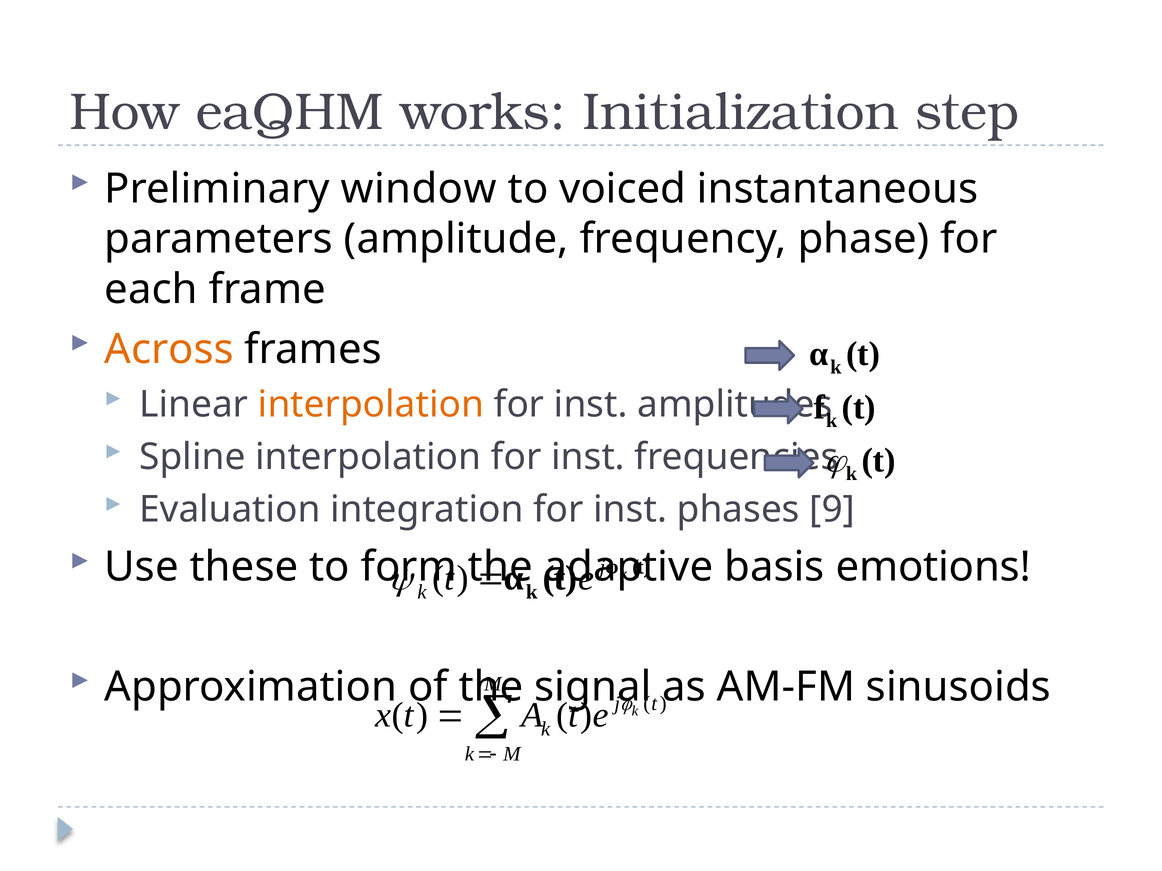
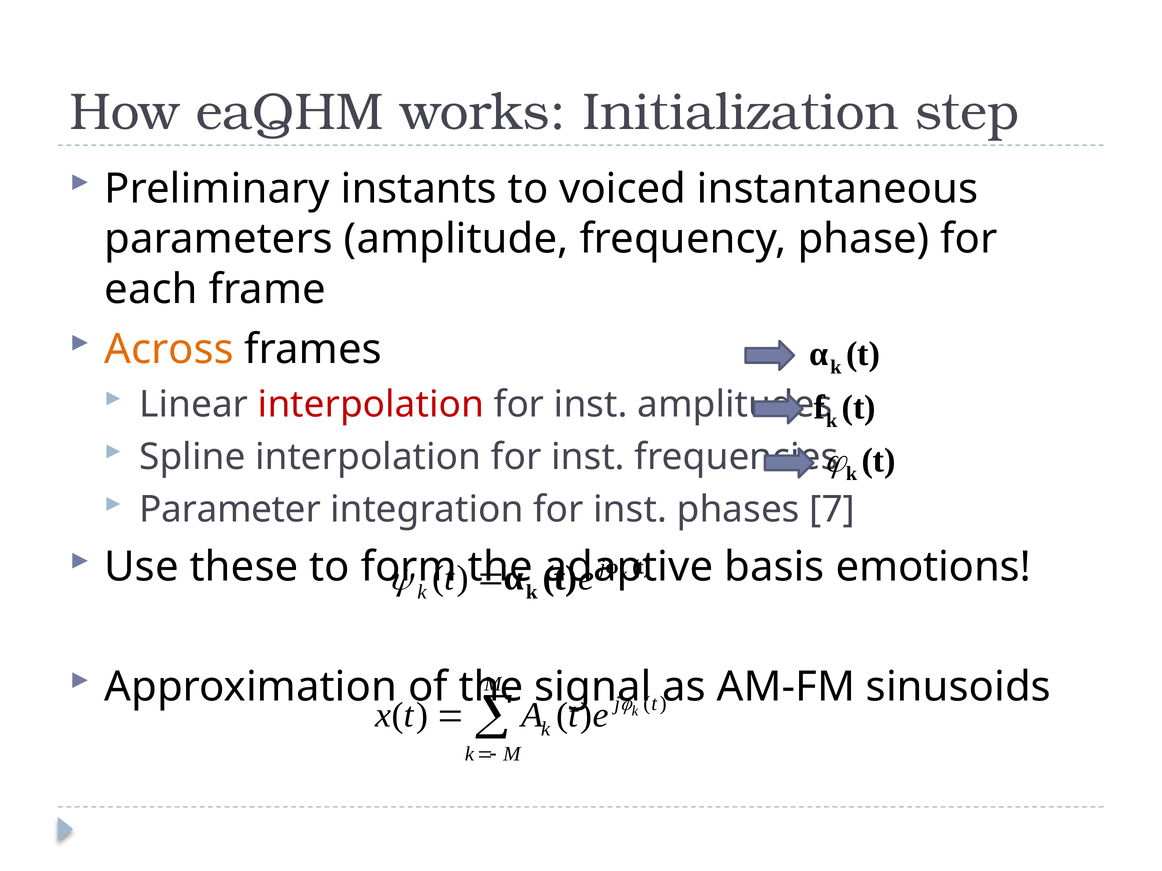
window: window -> instants
interpolation at (371, 405) colour: orange -> red
Evaluation: Evaluation -> Parameter
9: 9 -> 7
